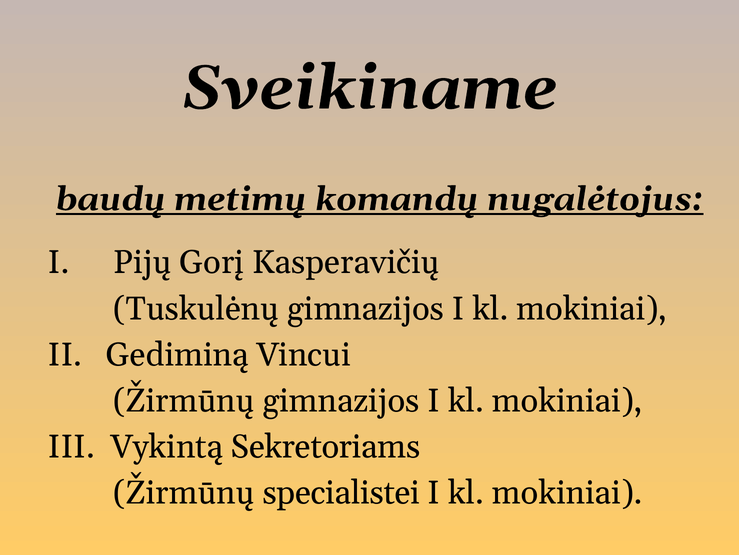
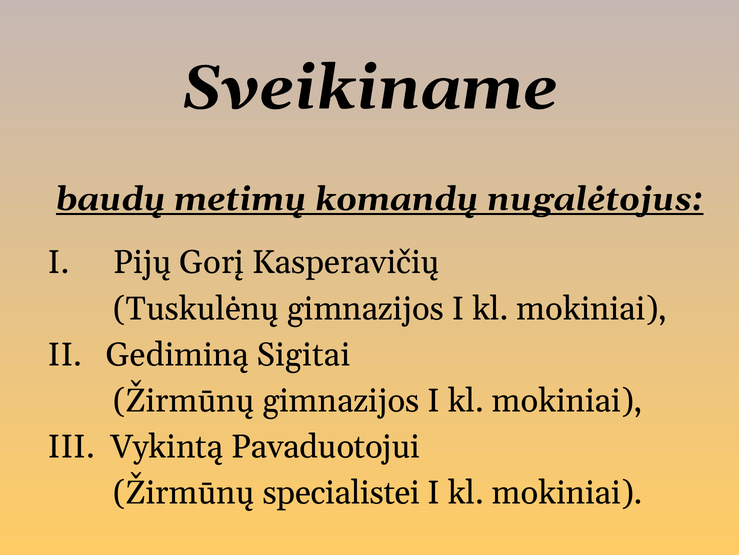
Vincui: Vincui -> Sigitai
Sekretoriams: Sekretoriams -> Pavaduotojui
